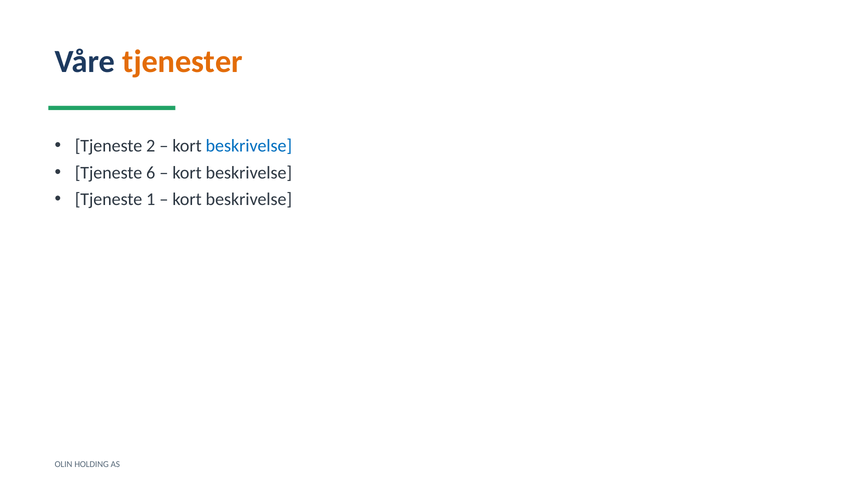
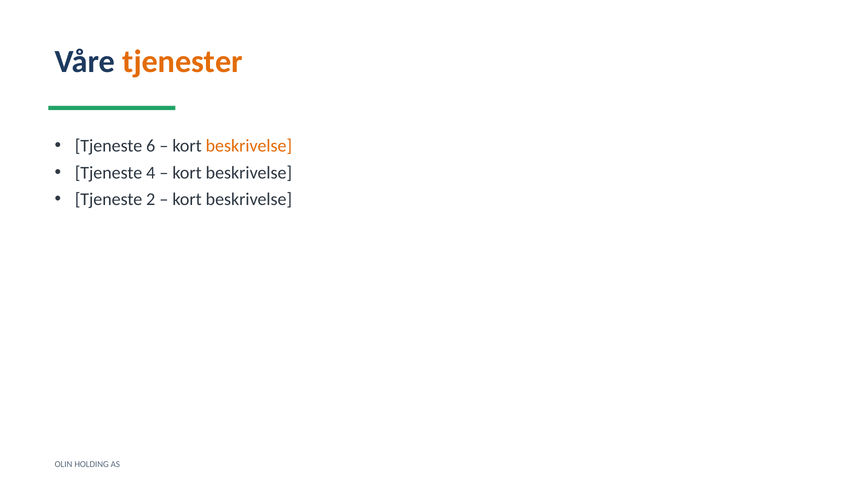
2: 2 -> 6
beskrivelse at (249, 146) colour: blue -> orange
6: 6 -> 4
1: 1 -> 2
